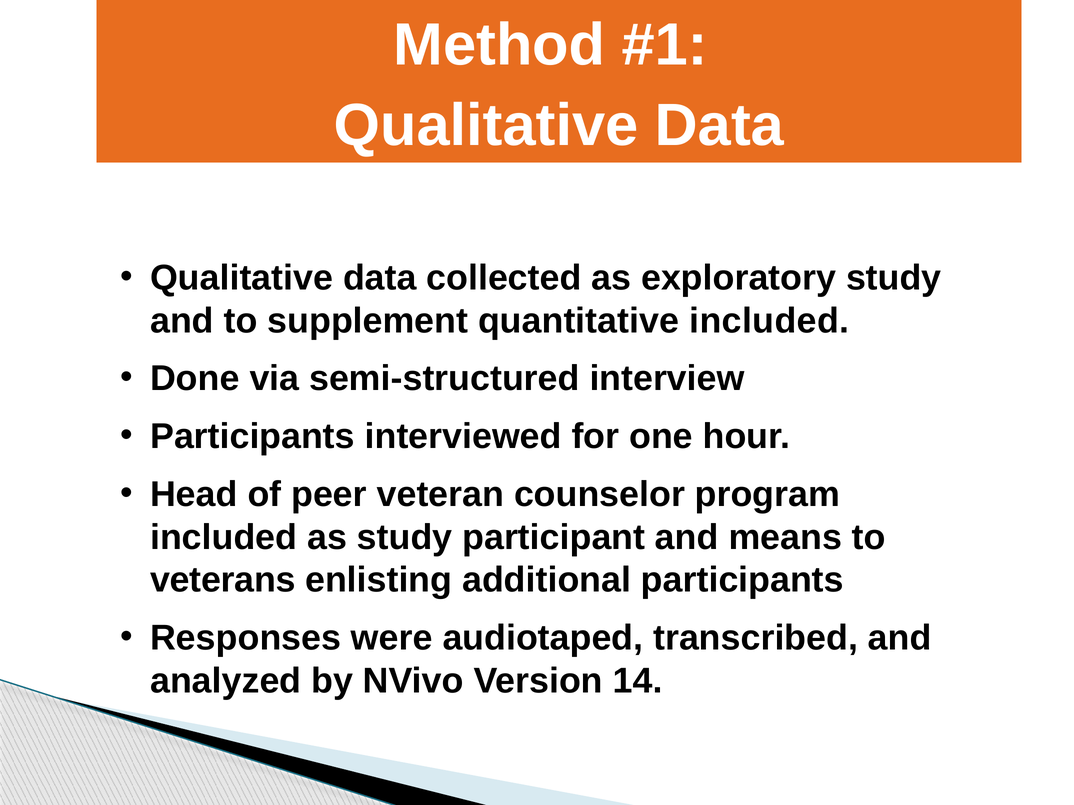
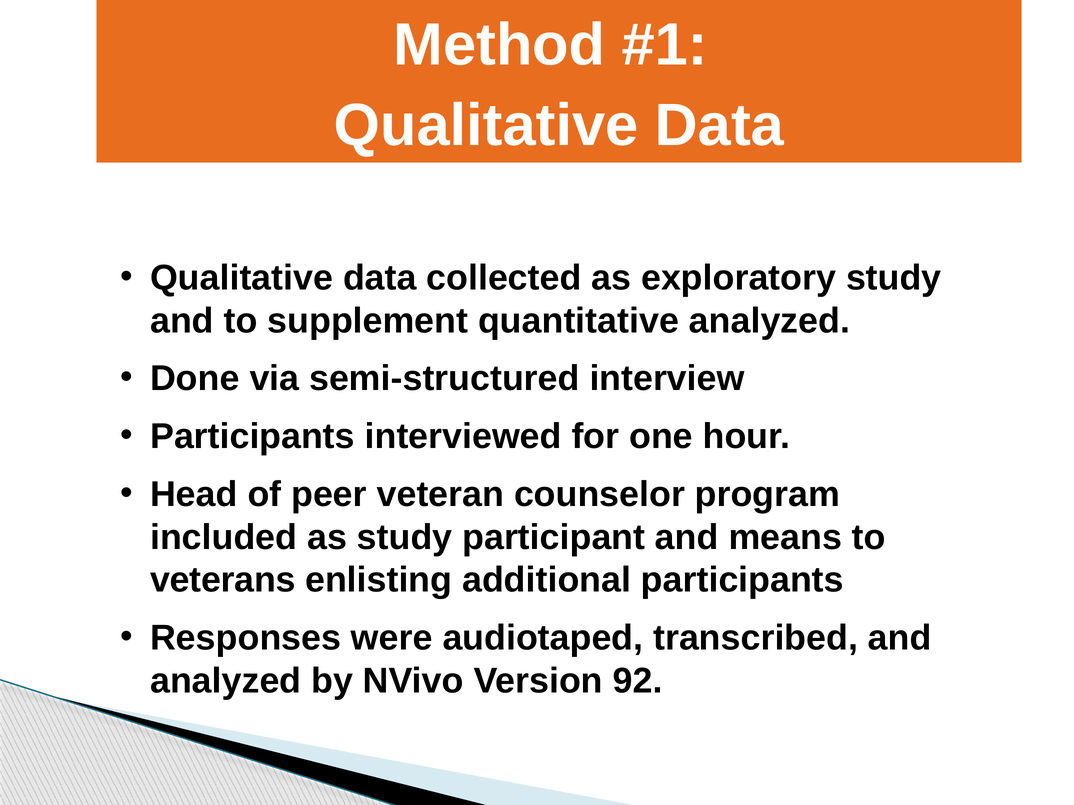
quantitative included: included -> analyzed
14: 14 -> 92
